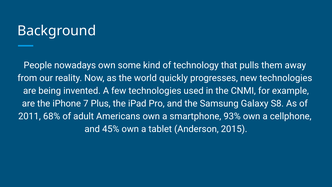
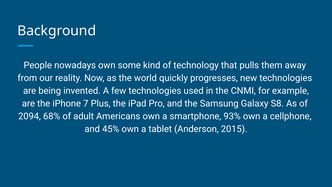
2011: 2011 -> 2094
